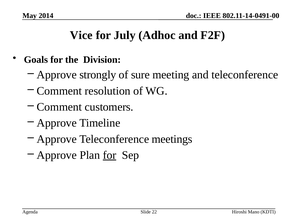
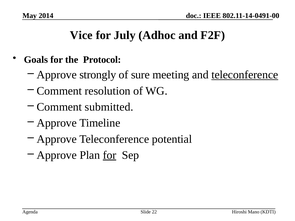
Division: Division -> Protocol
teleconference at (245, 75) underline: none -> present
customers: customers -> submitted
meetings: meetings -> potential
